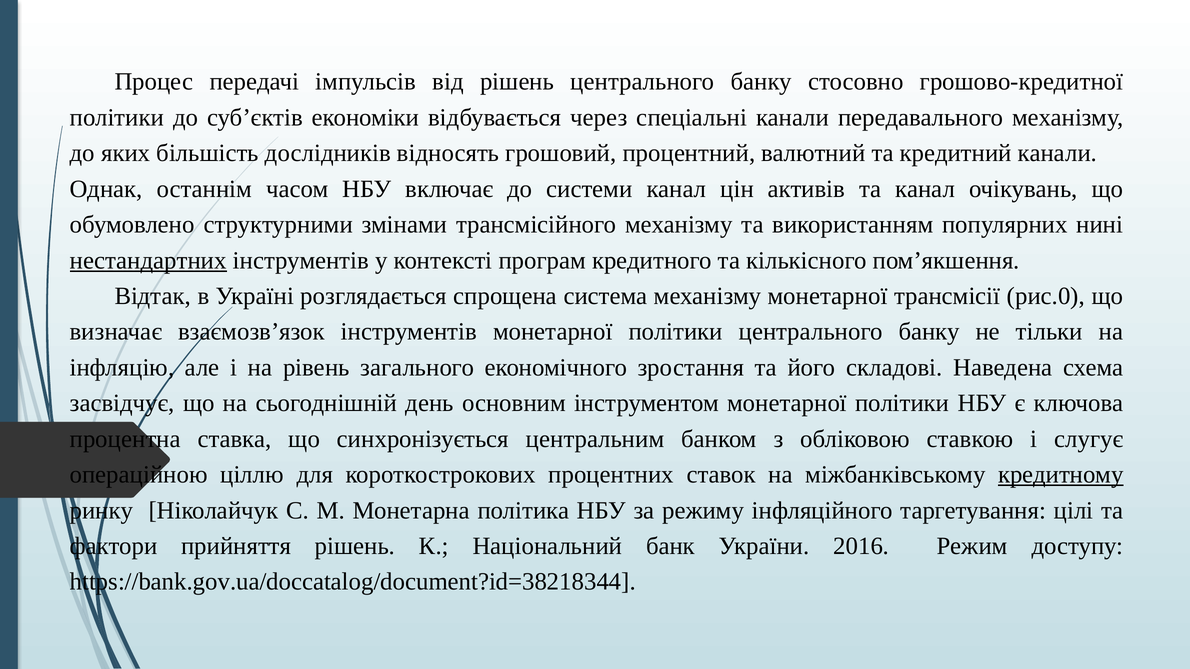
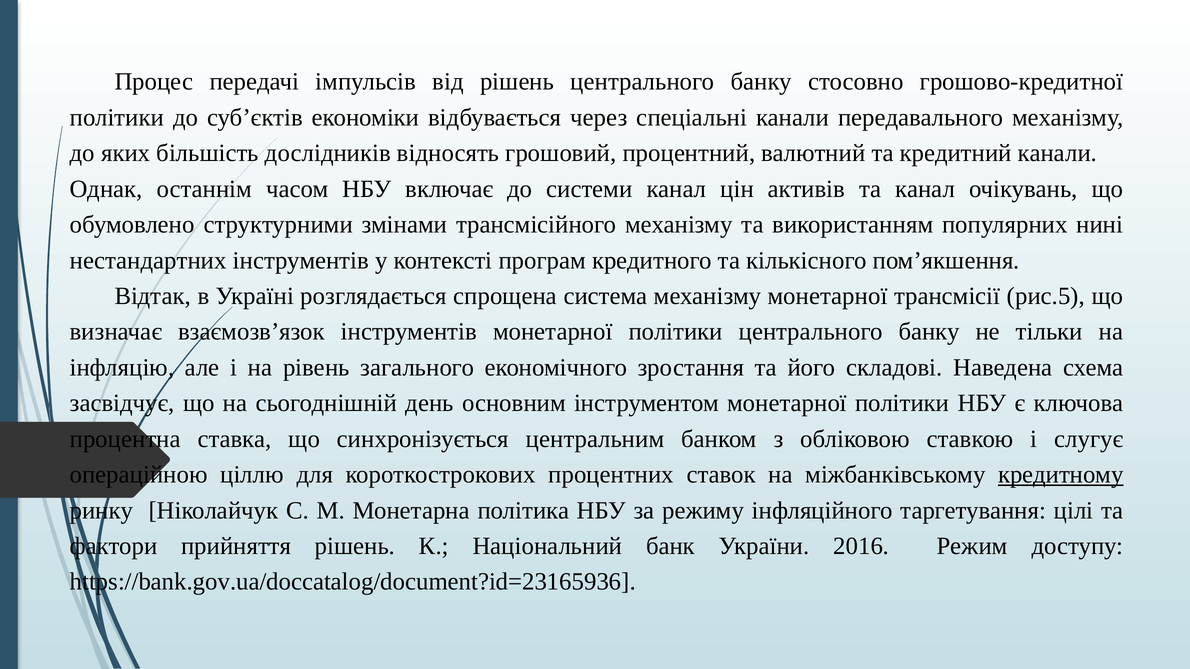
нестандартних underline: present -> none
рис.0: рис.0 -> рис.5
https://bank.gov.ua/doccatalog/document?id=38218344: https://bank.gov.ua/doccatalog/document?id=38218344 -> https://bank.gov.ua/doccatalog/document?id=23165936
